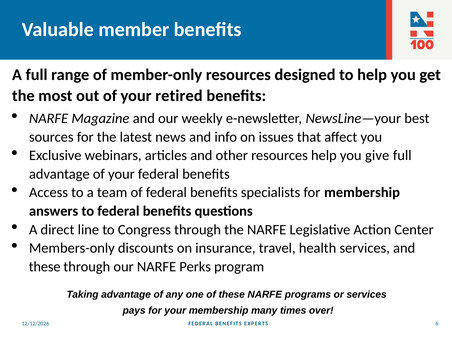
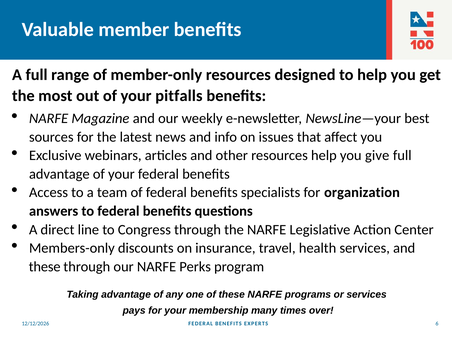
retired: retired -> pitfalls
for membership: membership -> organization
